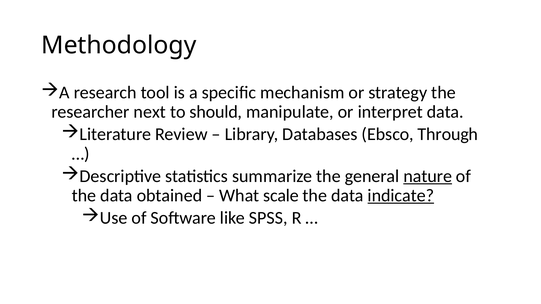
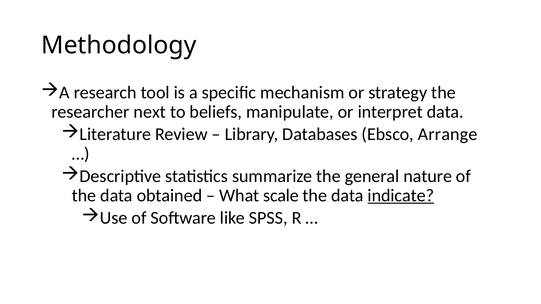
should: should -> beliefs
Through: Through -> Arrange
nature underline: present -> none
